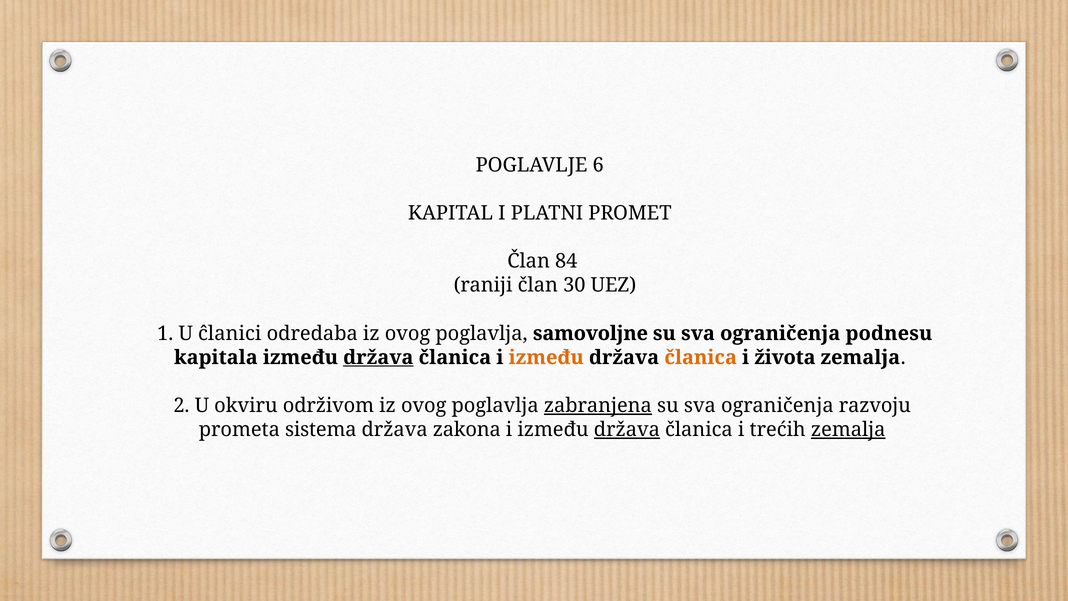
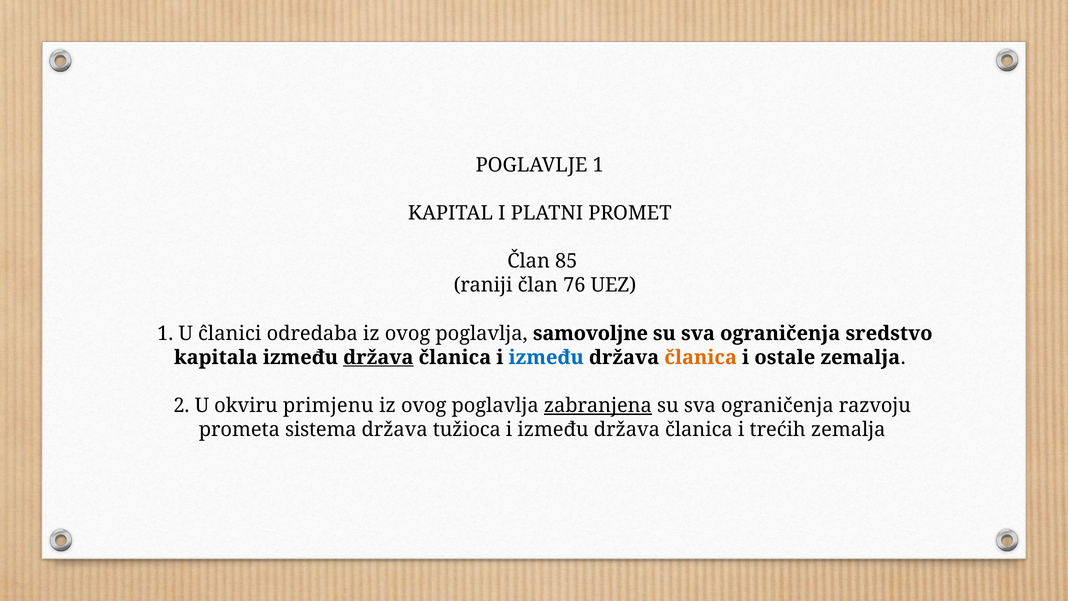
POGLAVLJE 6: 6 -> 1
84: 84 -> 85
30: 30 -> 76
podnesu: podnesu -> sredstvo
između at (546, 357) colour: orange -> blue
života: života -> ostale
održivom: održivom -> primjenu
zakona: zakona -> tužioca
država at (627, 429) underline: present -> none
zemalja at (848, 429) underline: present -> none
